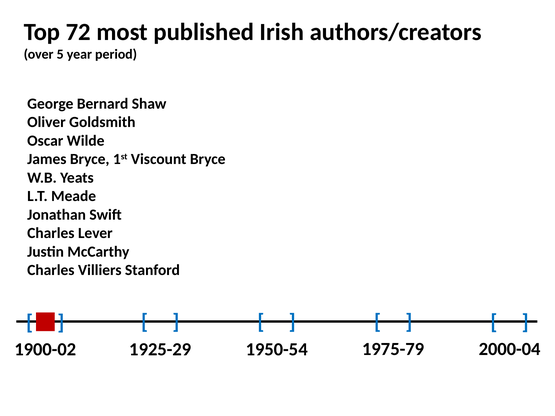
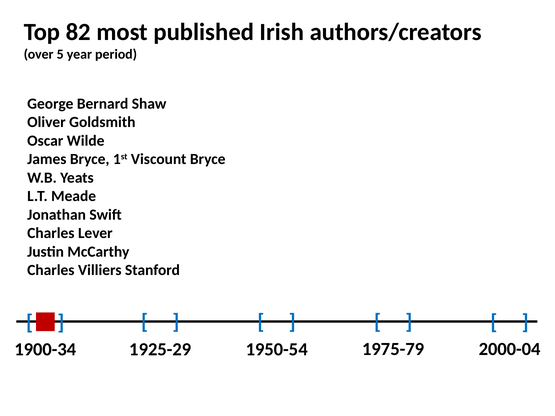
72: 72 -> 82
1900-02: 1900-02 -> 1900-34
